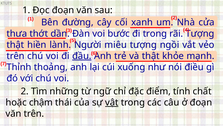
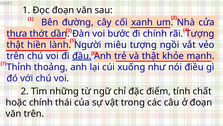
đi trong: trong -> chính
hoặc chậm: chậm -> chính
vật underline: present -> none
